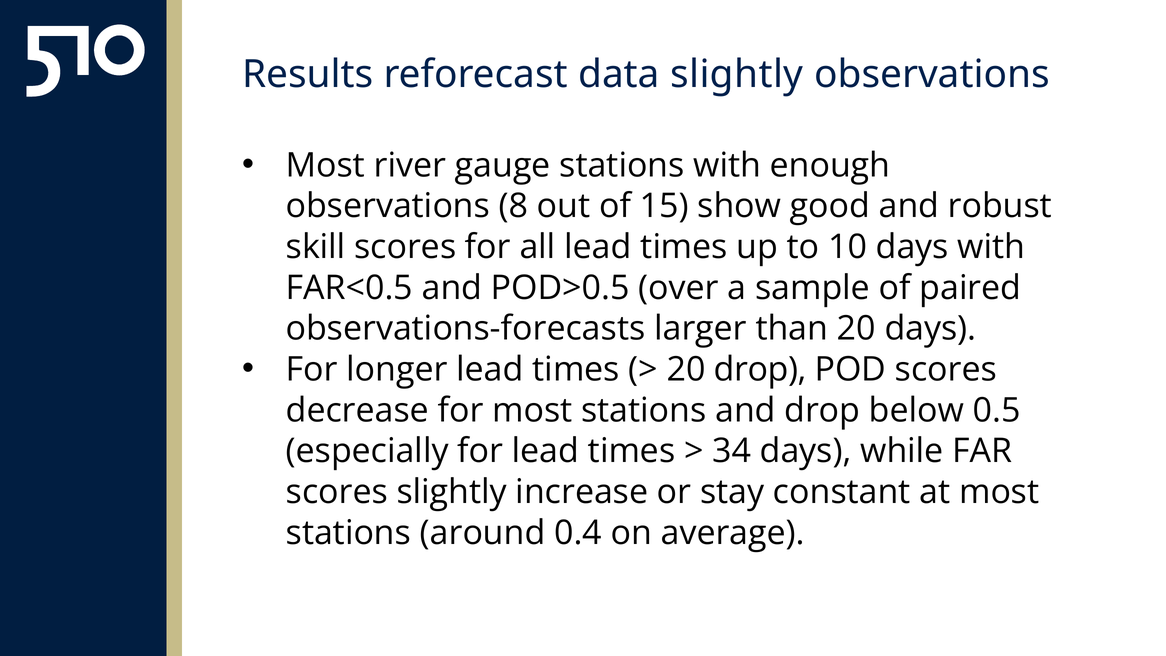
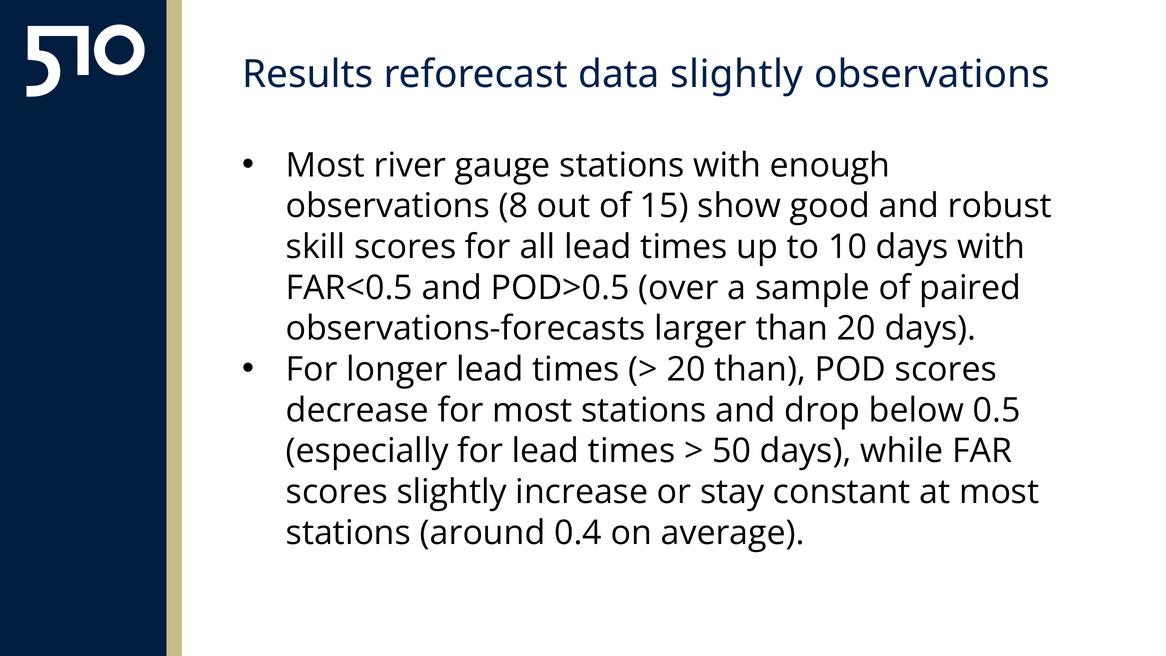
20 drop: drop -> than
34: 34 -> 50
